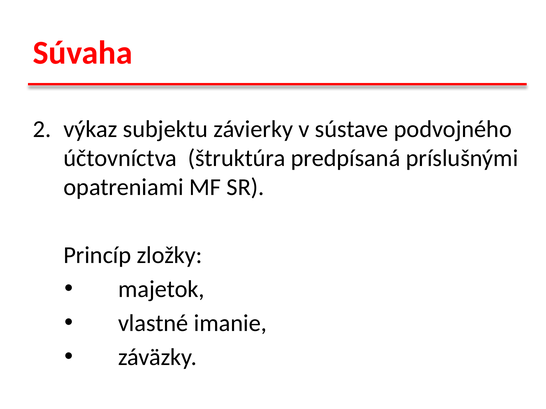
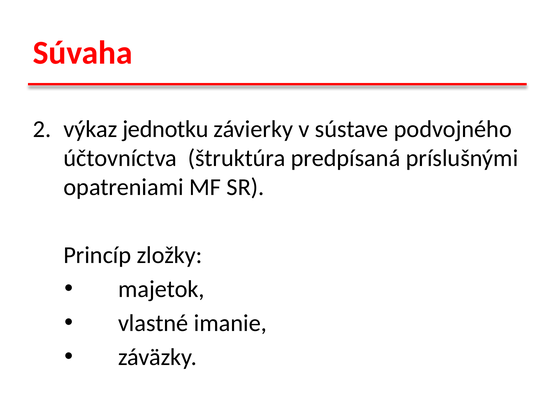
subjektu: subjektu -> jednotku
